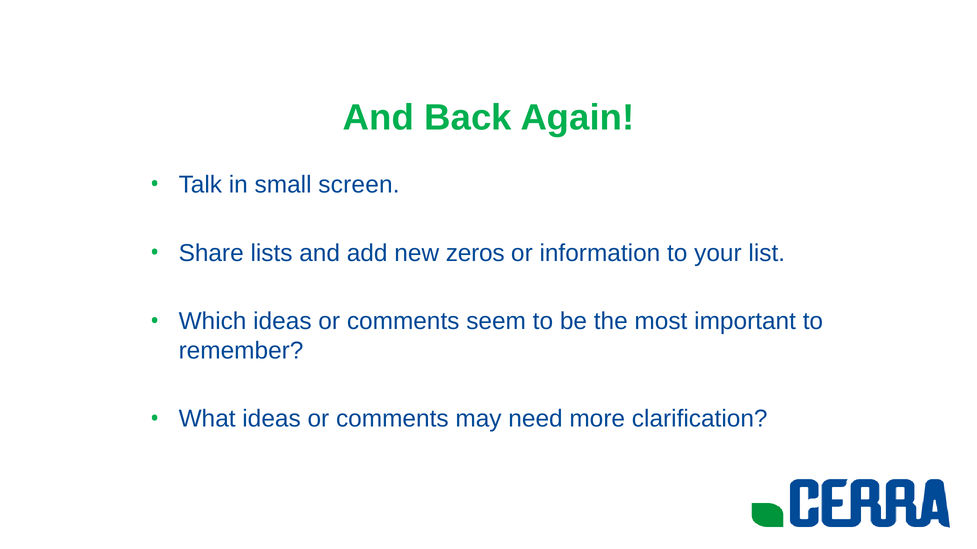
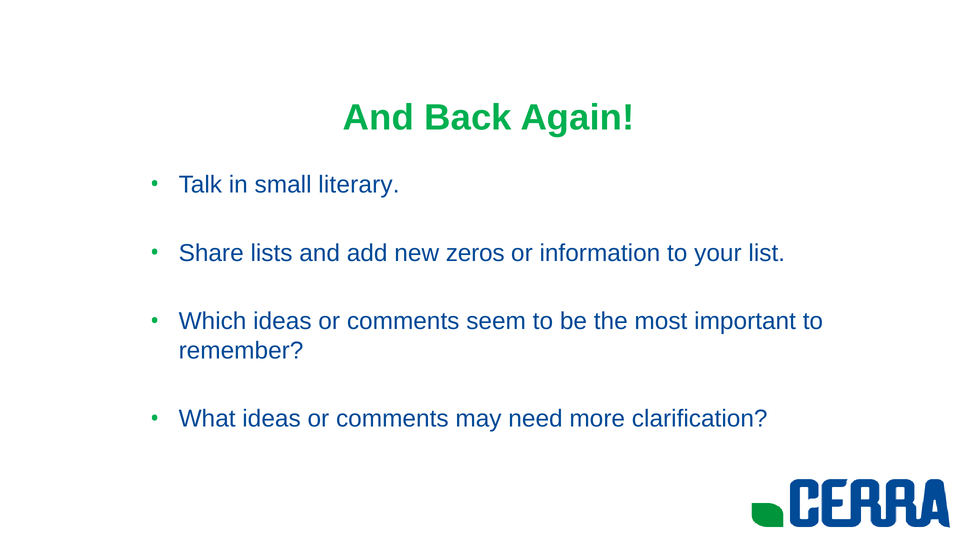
screen: screen -> literary
